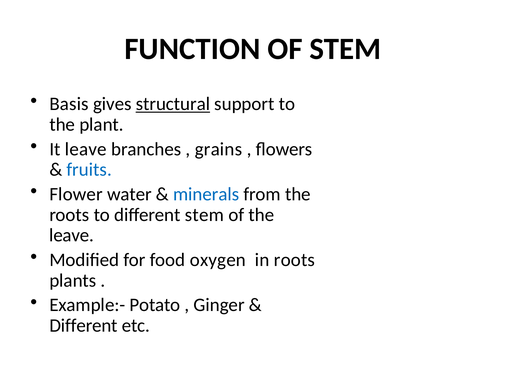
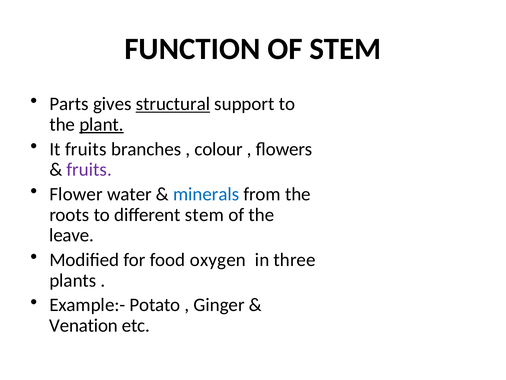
Basis: Basis -> Parts
plant underline: none -> present
It leave: leave -> fruits
grains: grains -> colour
fruits at (89, 169) colour: blue -> purple
in roots: roots -> three
Different at (84, 325): Different -> Venation
